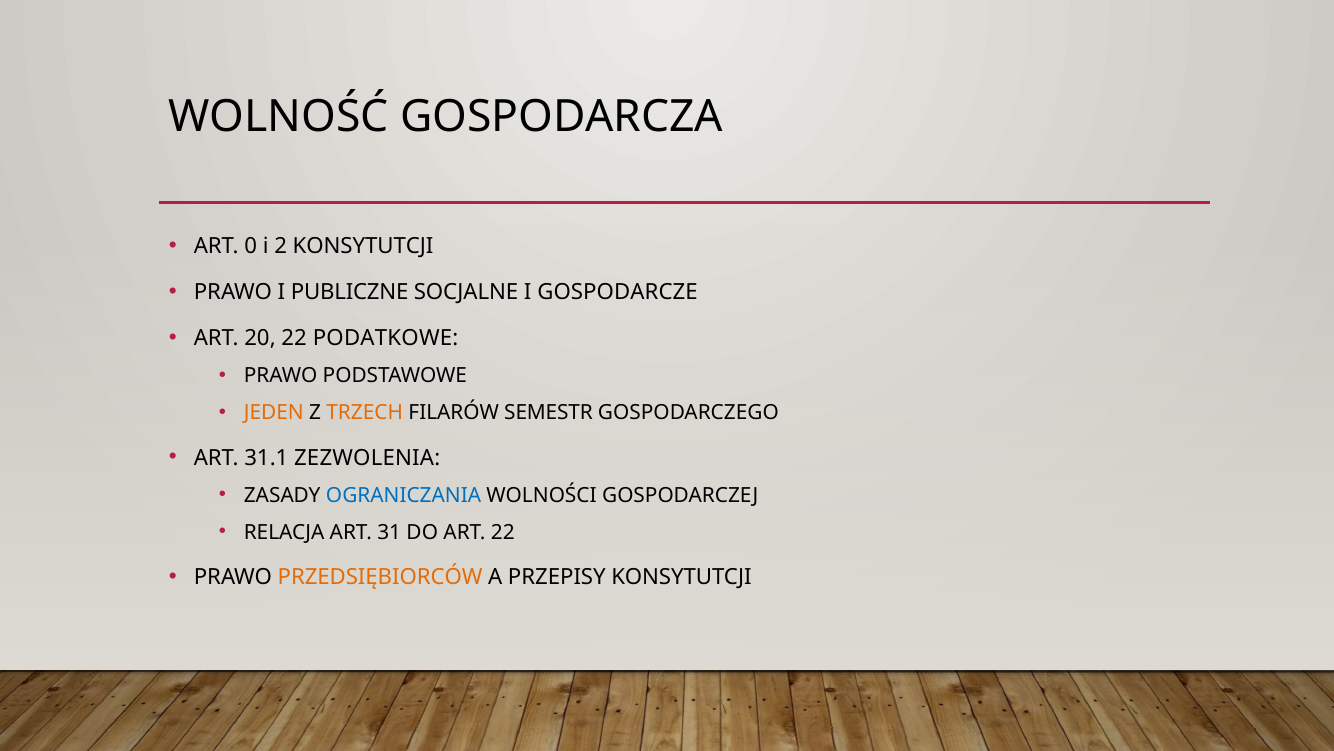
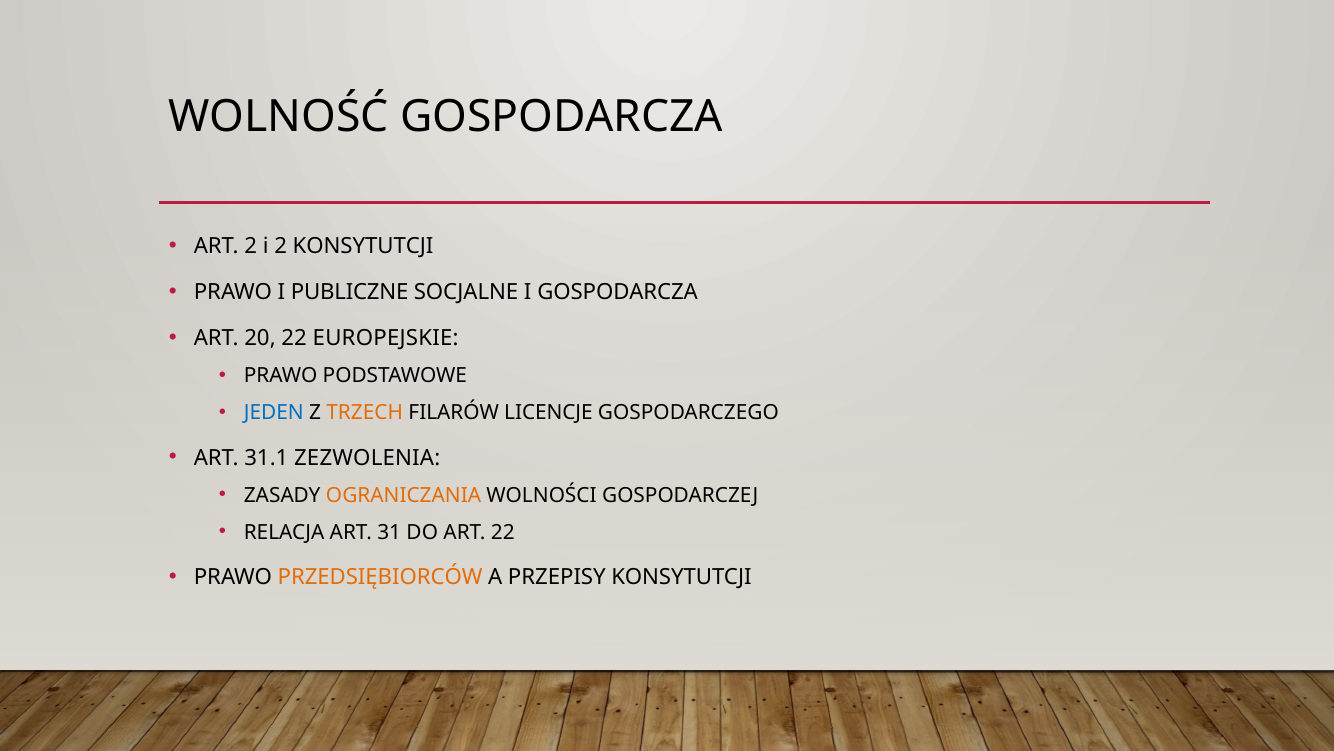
ART 0: 0 -> 2
I GOSPODARCZE: GOSPODARCZE -> GOSPODARCZA
PODATKOWE: PODATKOWE -> EUROPEJSKIE
JEDEN colour: orange -> blue
SEMESTR: SEMESTR -> LICENCJE
OGRANICZANIA colour: blue -> orange
